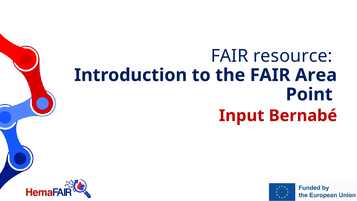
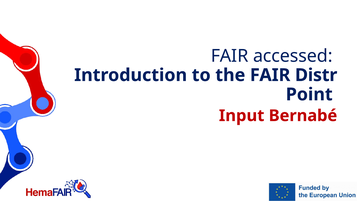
resource: resource -> accessed
Area: Area -> Distr
